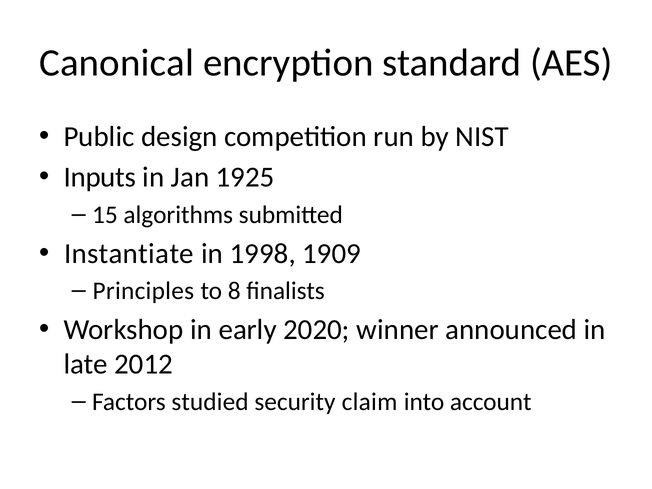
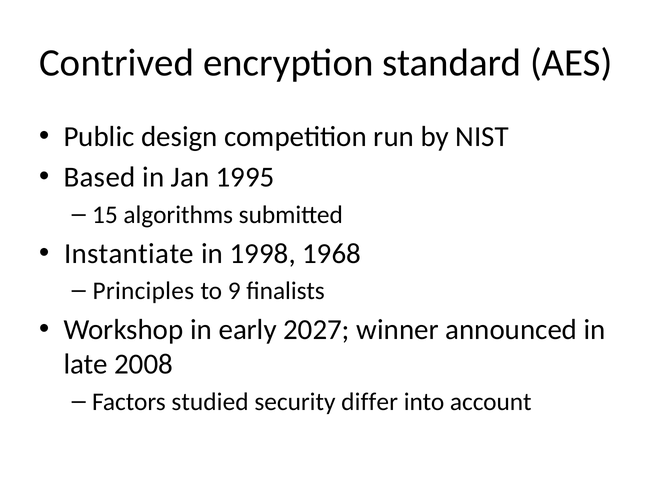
Canonical: Canonical -> Contrived
Inputs: Inputs -> Based
1925: 1925 -> 1995
1909: 1909 -> 1968
8: 8 -> 9
2020: 2020 -> 2027
2012: 2012 -> 2008
claim: claim -> differ
